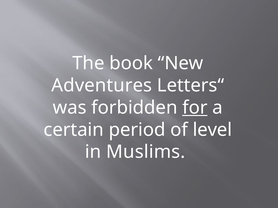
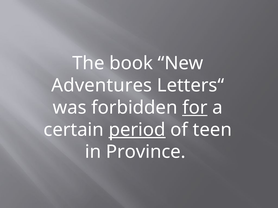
period underline: none -> present
level: level -> teen
Muslims: Muslims -> Province
